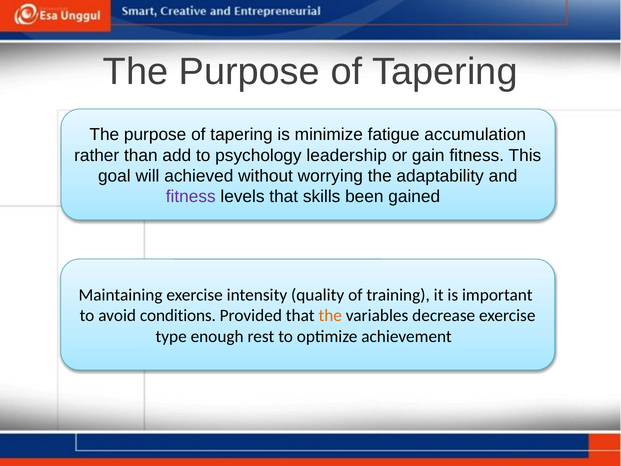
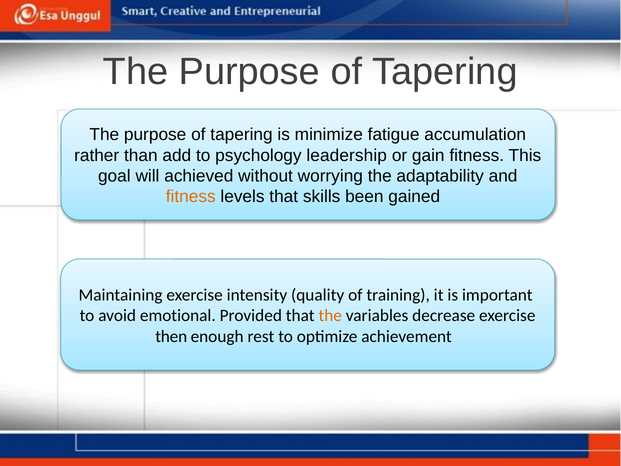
fitness at (191, 197) colour: purple -> orange
conditions: conditions -> emotional
type: type -> then
